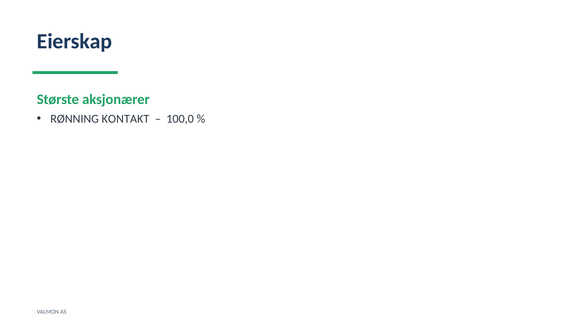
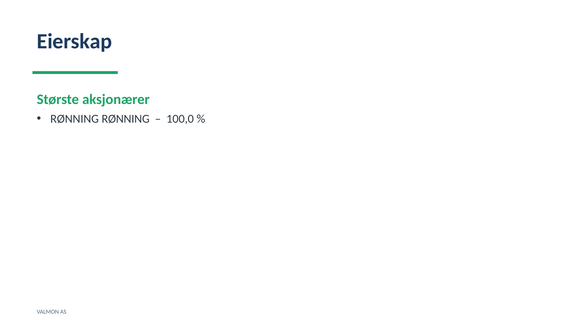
RØNNING KONTAKT: KONTAKT -> RØNNING
